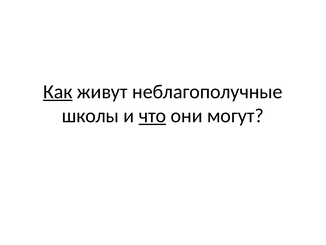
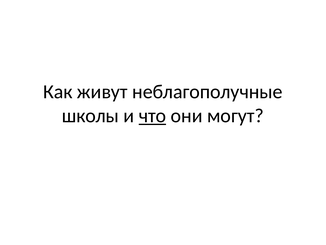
Как underline: present -> none
